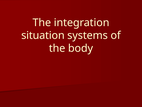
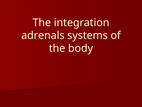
situation: situation -> adrenals
